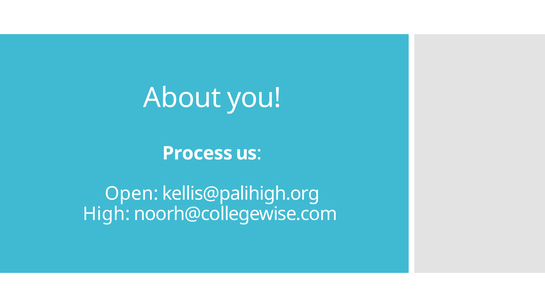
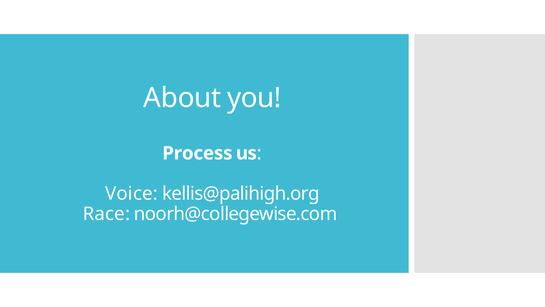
Open: Open -> Voice
High: High -> Race
